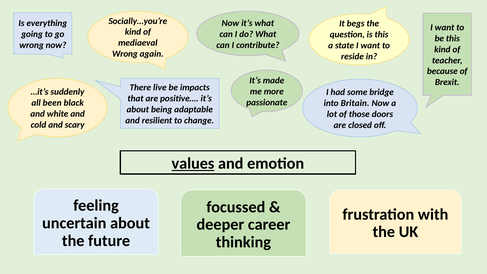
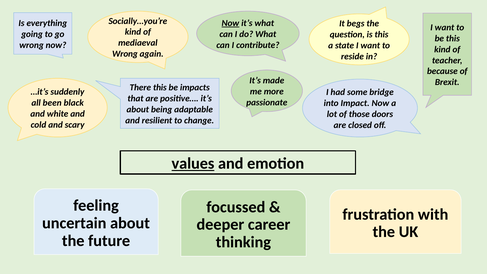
Now at (230, 23) underline: none -> present
There live: live -> this
Britain: Britain -> Impact
